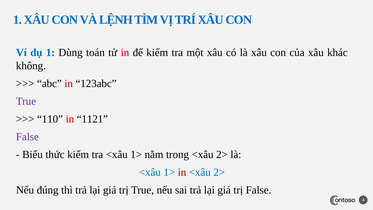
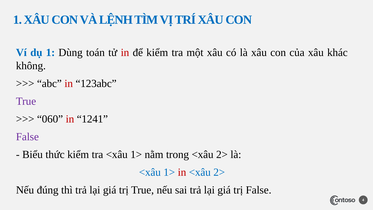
110: 110 -> 060
1121: 1121 -> 1241
